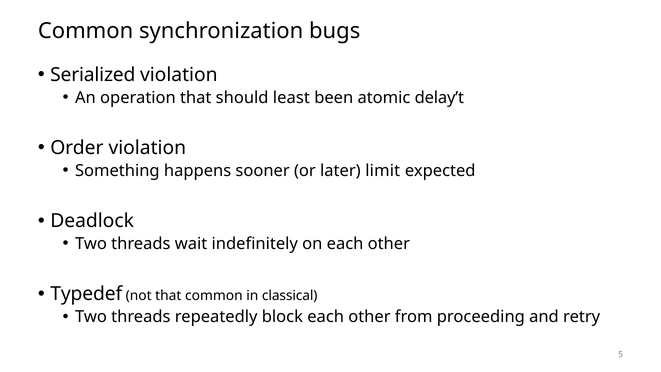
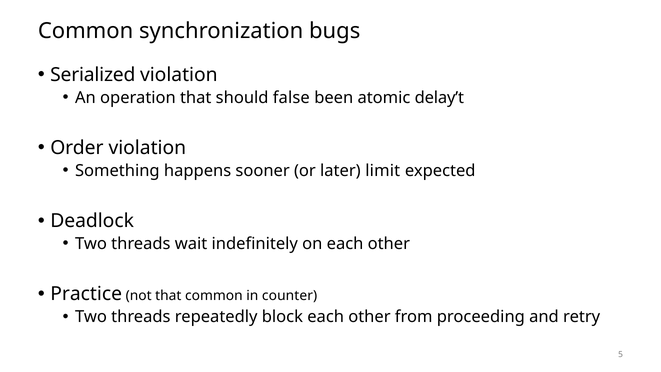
least: least -> false
Typedef: Typedef -> Practice
classical: classical -> counter
